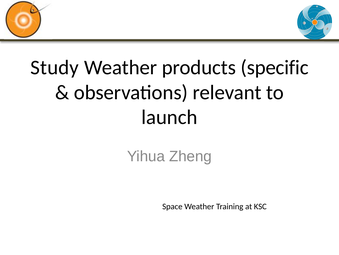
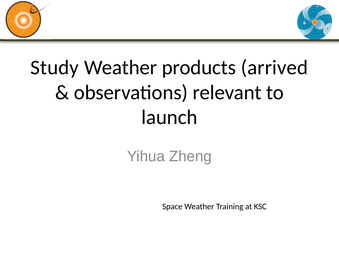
specific: specific -> arrived
